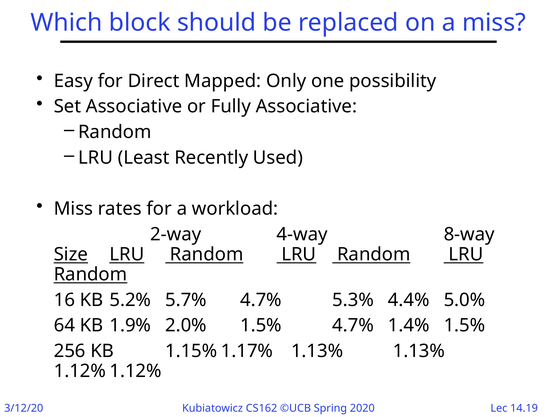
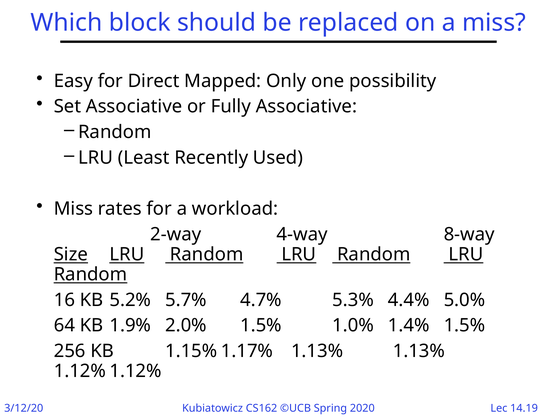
1.5% 4.7%: 4.7% -> 1.0%
